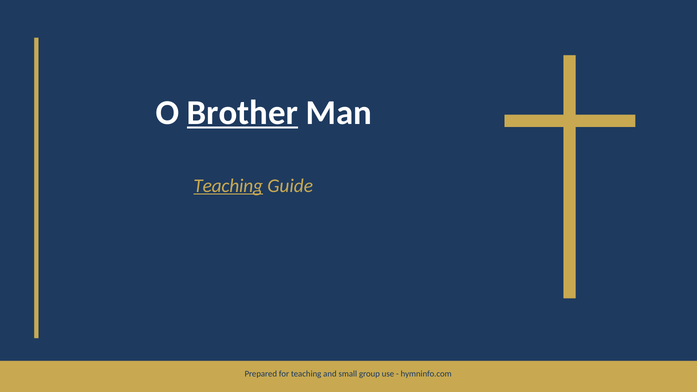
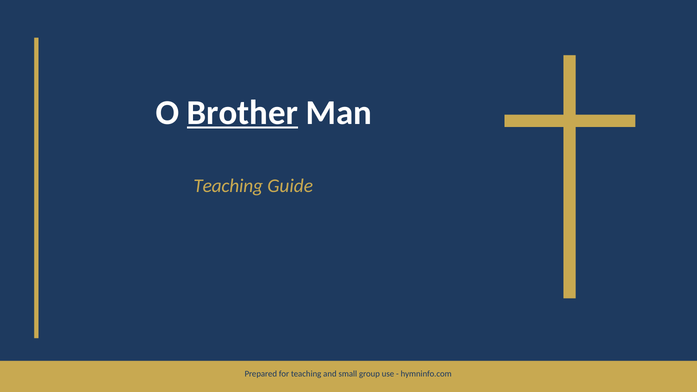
Teaching at (228, 186) underline: present -> none
